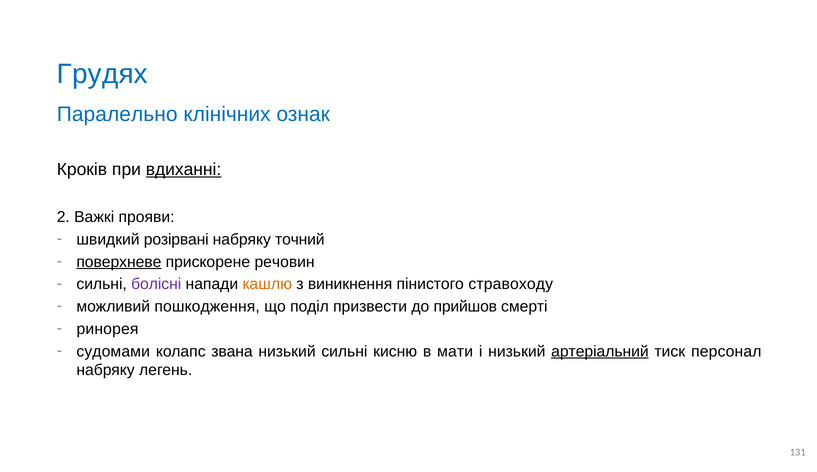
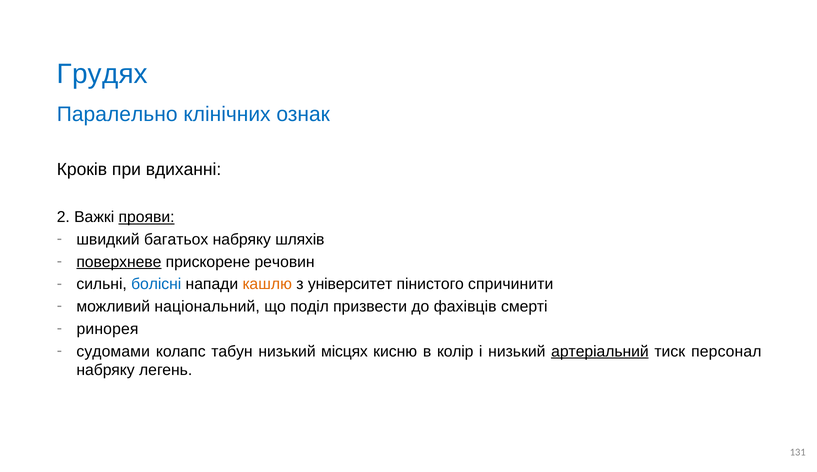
вдиханні underline: present -> none
прояви underline: none -> present
розірвані: розірвані -> багатьох
точний: точний -> шляхів
болісні colour: purple -> blue
виникнення: виникнення -> університет
стравоходу: стравоходу -> спричинити
пошкодження: пошкодження -> національний
прийшов: прийшов -> фахівців
звана: звана -> табун
низький сильні: сильні -> місцях
мати: мати -> колір
